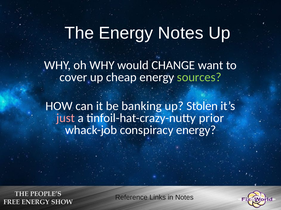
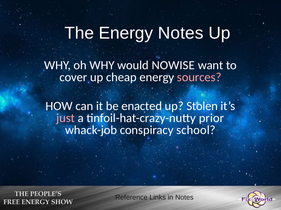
CHANGE: CHANGE -> NOWISE
sources colour: light green -> pink
banking: banking -> enacted
conspiracy energy: energy -> school
